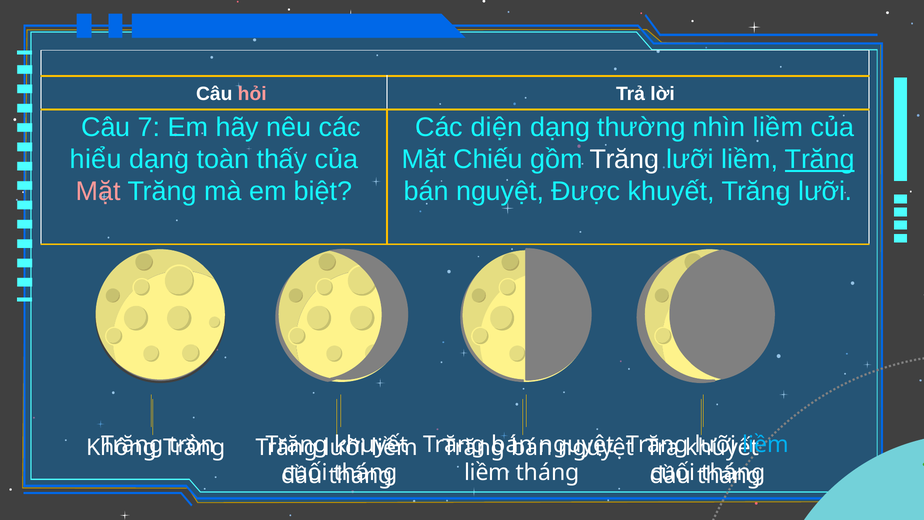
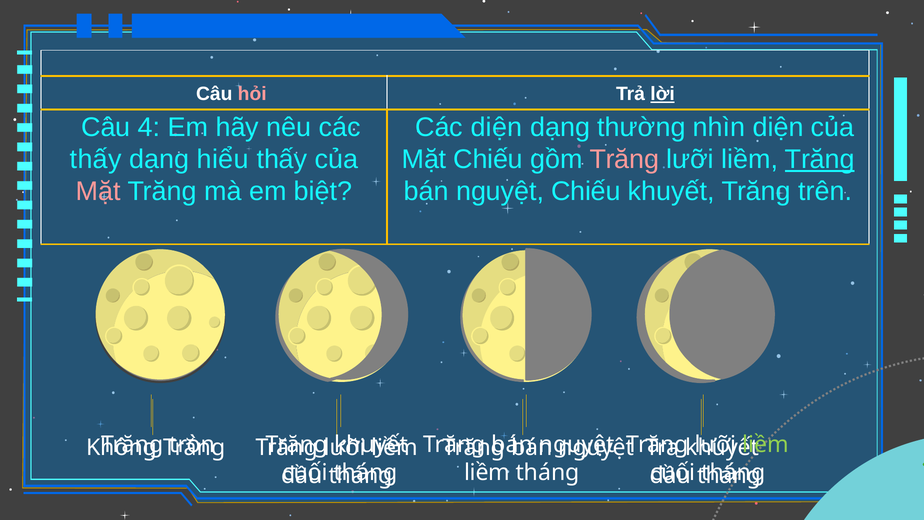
lời underline: none -> present
7: 7 -> 4
nhìn liềm: liềm -> diện
hiểu at (96, 159): hiểu -> thấy
toàn: toàn -> hiểu
Trăng at (624, 159) colour: white -> pink
nguyệt Được: Được -> Chiếu
khuyết Trăng lưỡi: lưỡi -> trên
liềm at (766, 445) colour: light blue -> light green
